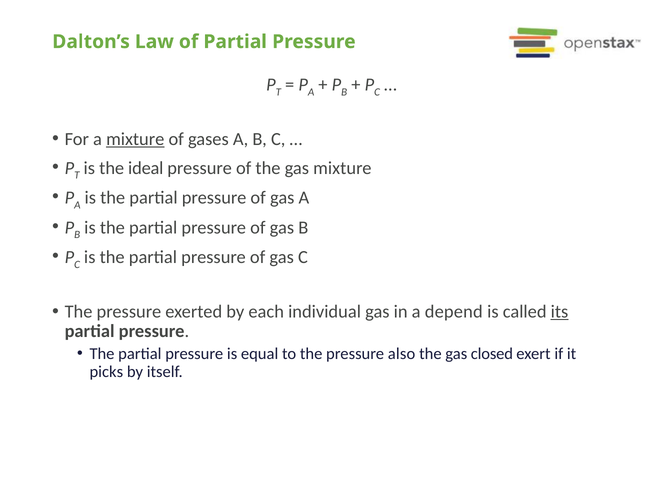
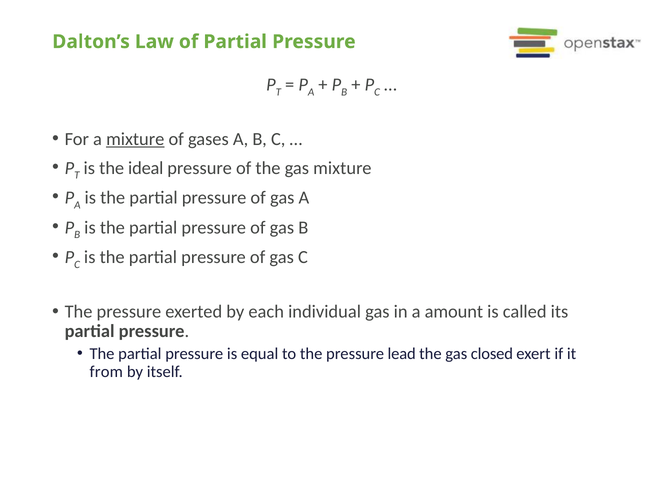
depend: depend -> amount
its underline: present -> none
also: also -> lead
picks: picks -> from
